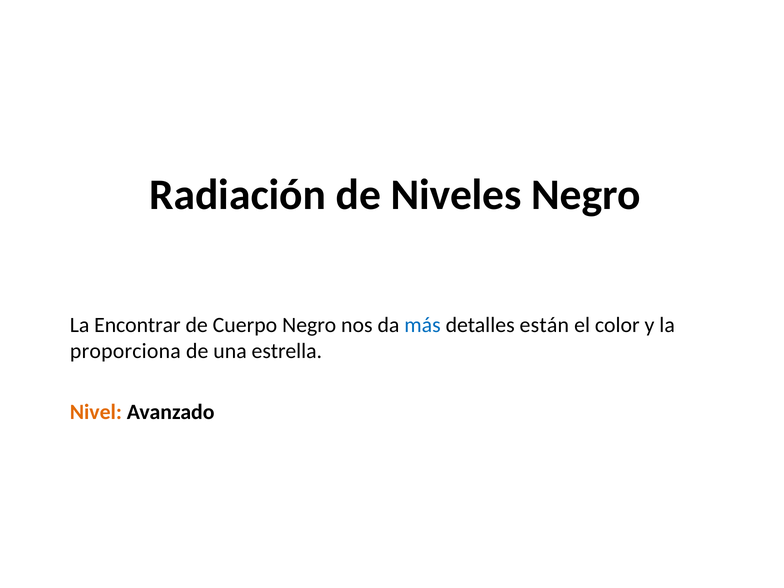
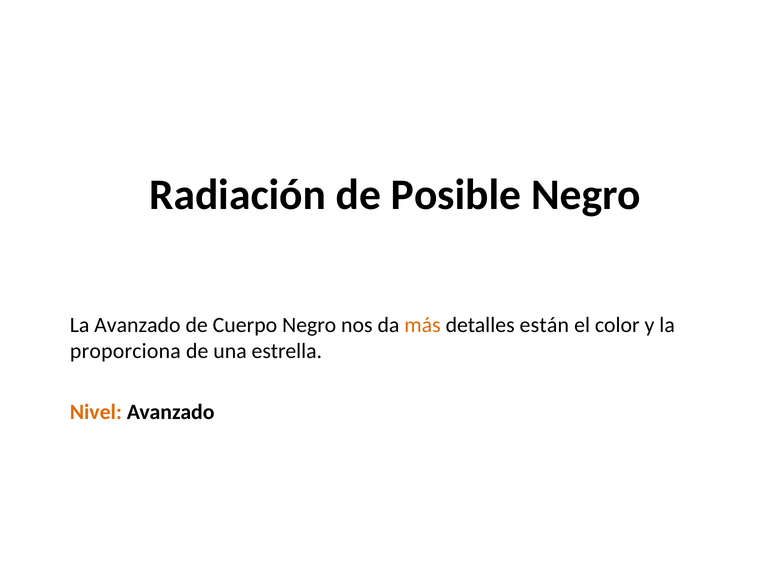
Niveles: Niveles -> Posible
La Encontrar: Encontrar -> Avanzado
más colour: blue -> orange
